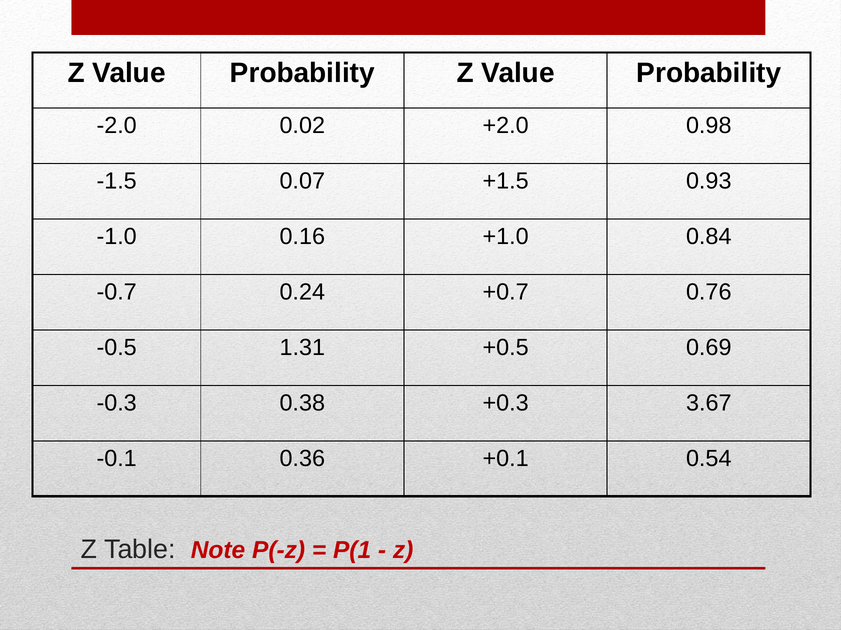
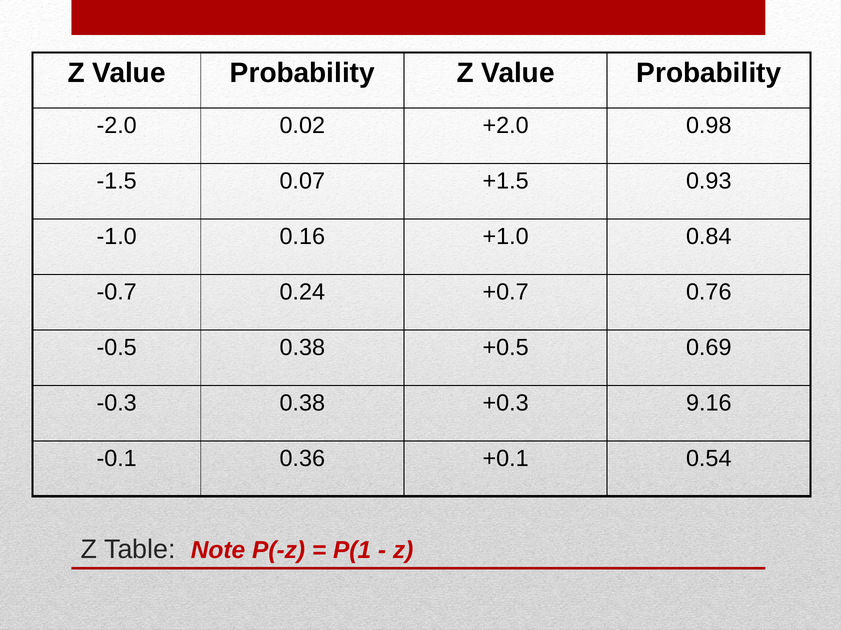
-0.5 1.31: 1.31 -> 0.38
3.67: 3.67 -> 9.16
